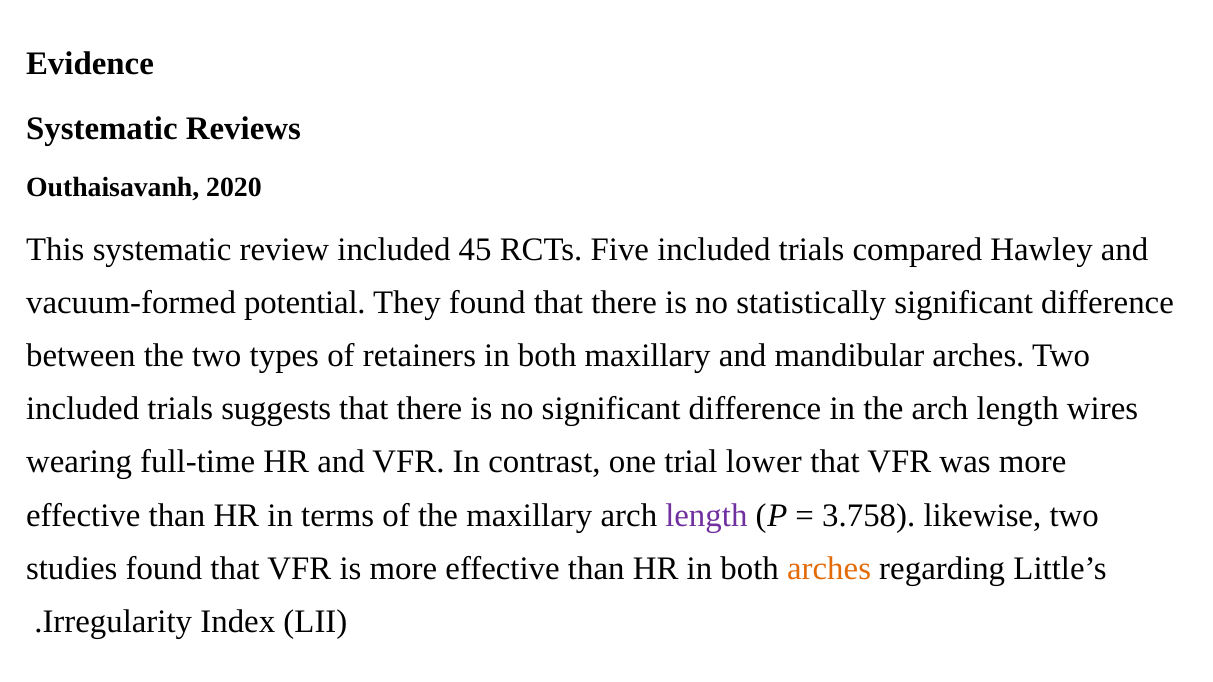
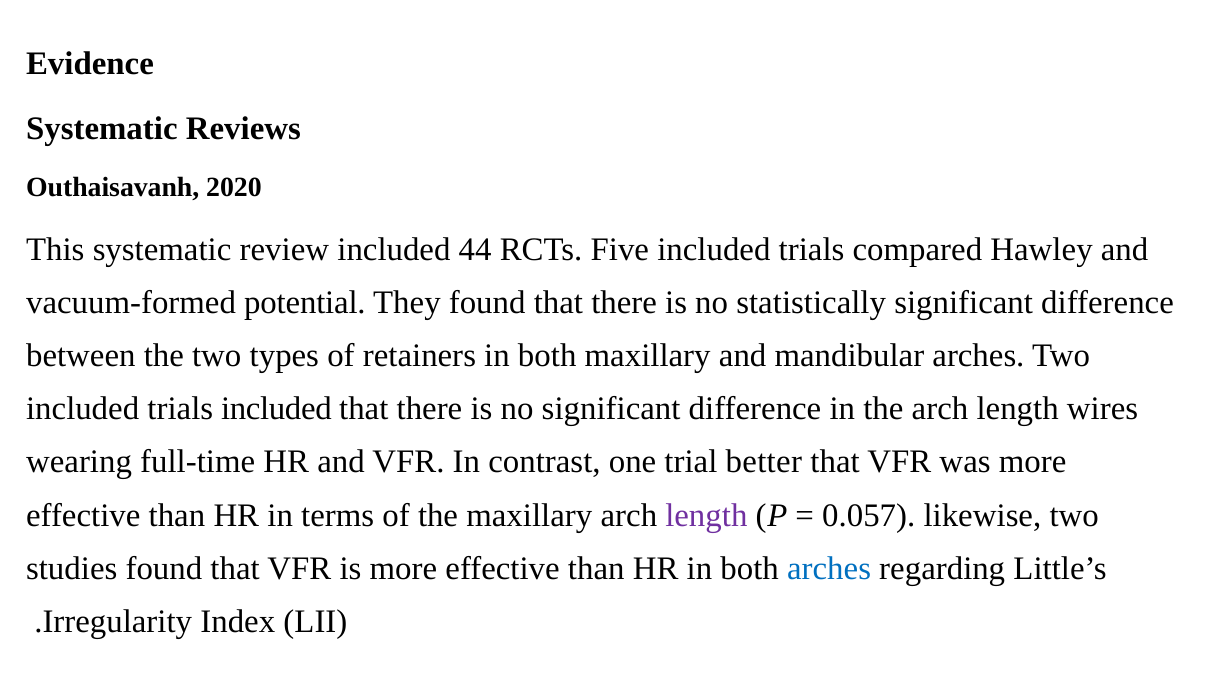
45: 45 -> 44
trials suggests: suggests -> included
lower: lower -> better
3.758: 3.758 -> 0.057
arches at (829, 569) colour: orange -> blue
